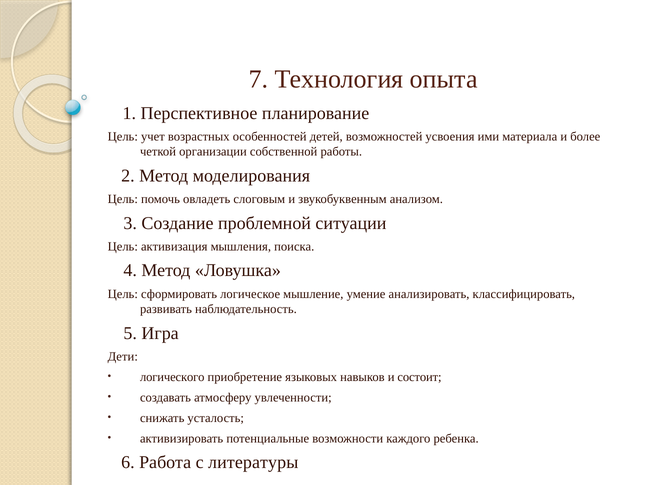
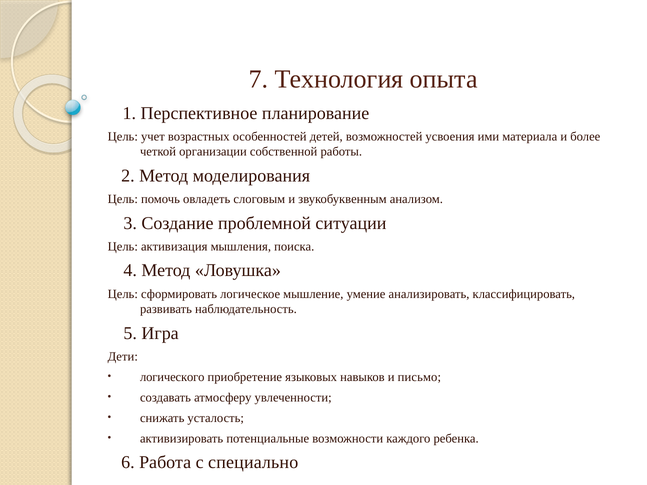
состоит: состоит -> письмо
литературы: литературы -> специально
